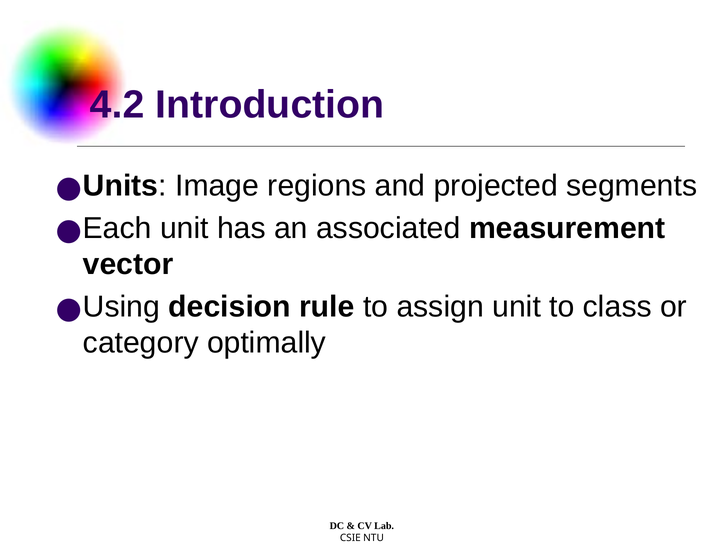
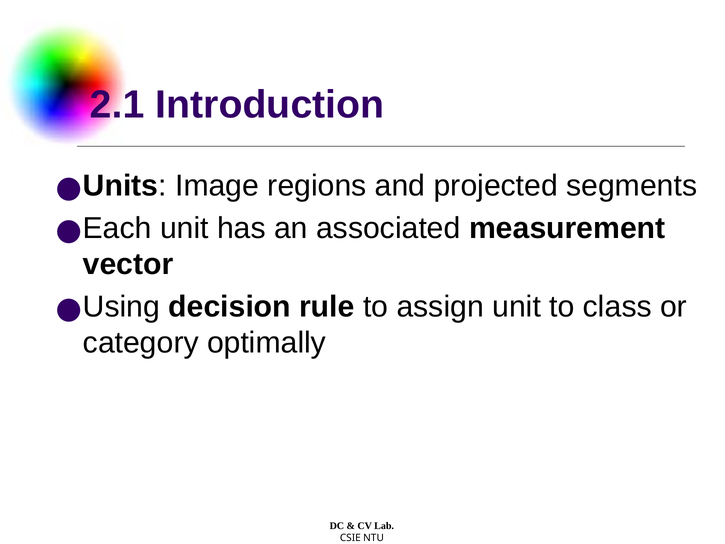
4.2: 4.2 -> 2.1
